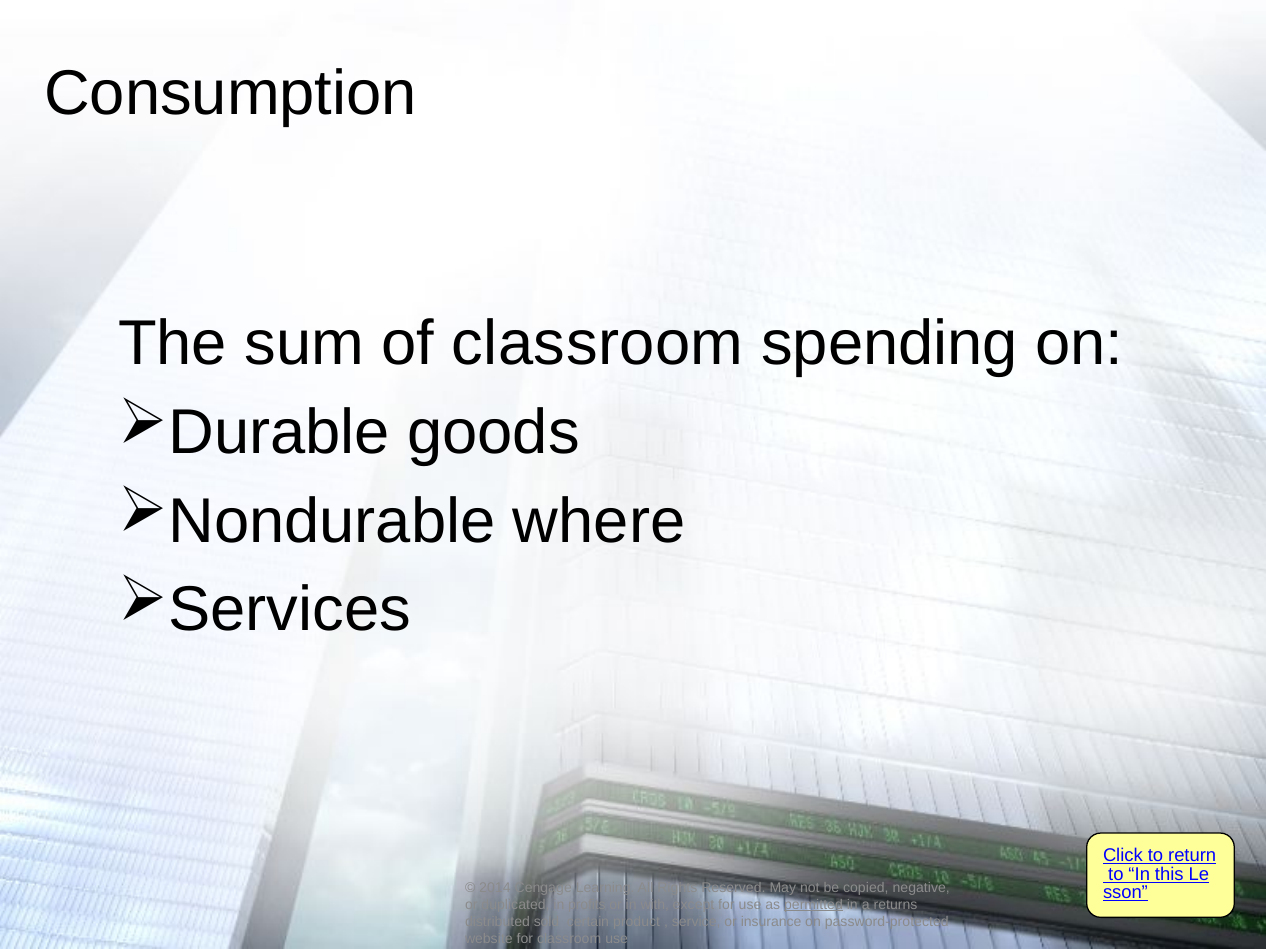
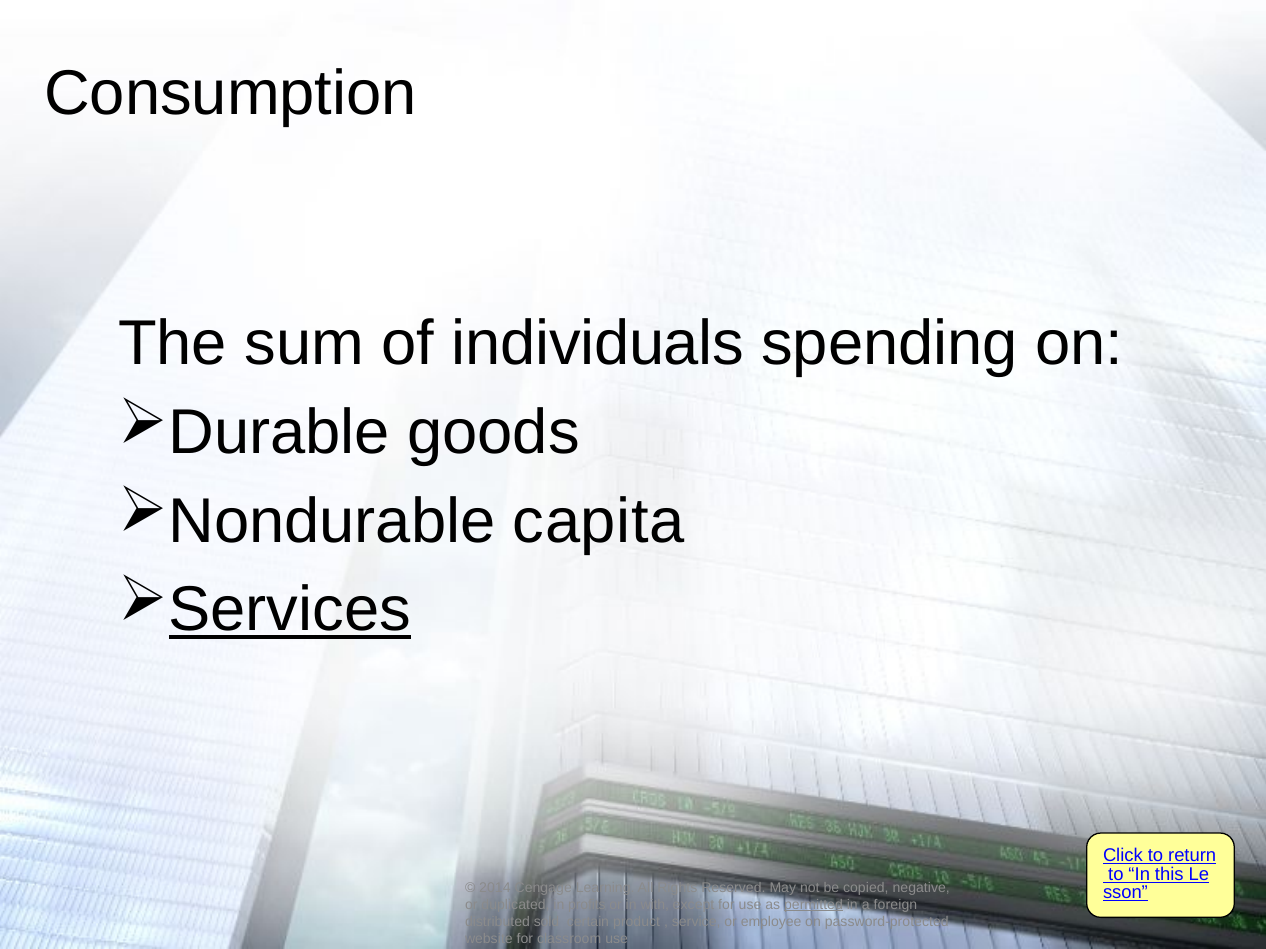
of classroom: classroom -> individuals
where: where -> capita
Services underline: none -> present
returns: returns -> foreign
insurance: insurance -> employee
